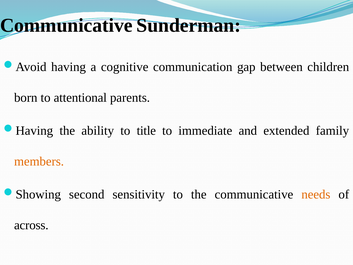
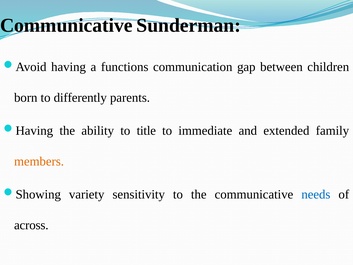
cognitive: cognitive -> functions
attentional: attentional -> differently
second: second -> variety
needs colour: orange -> blue
